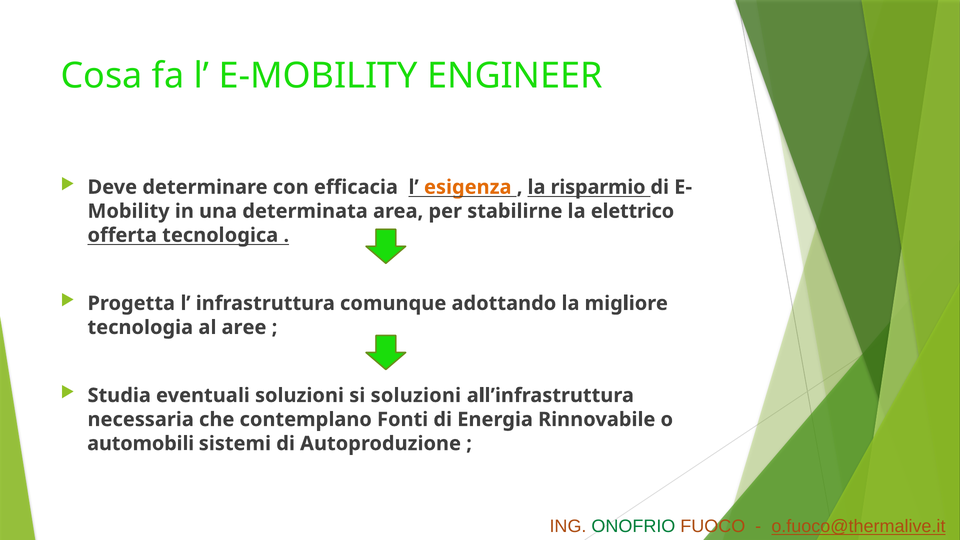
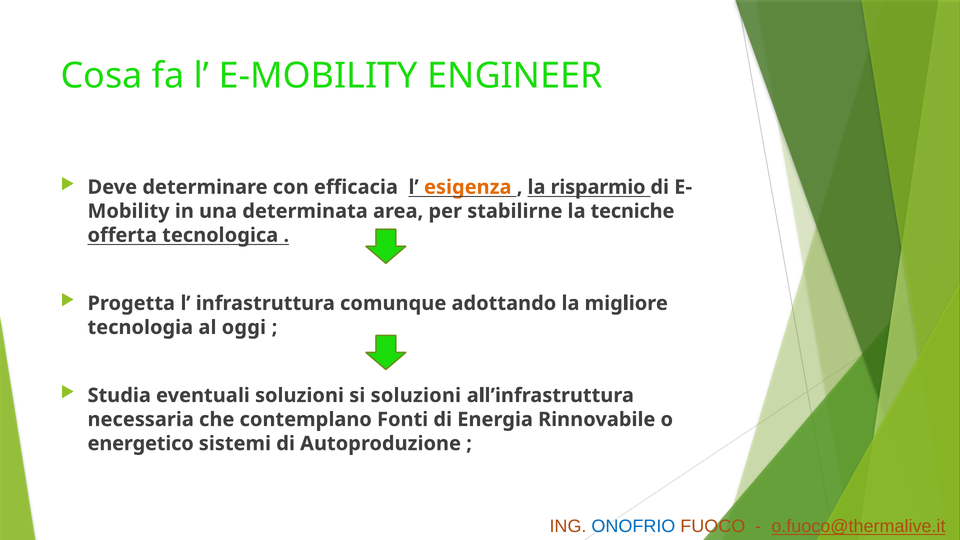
elettrico: elettrico -> tecniche
aree: aree -> oggi
automobili: automobili -> energetico
ONOFRIO colour: green -> blue
